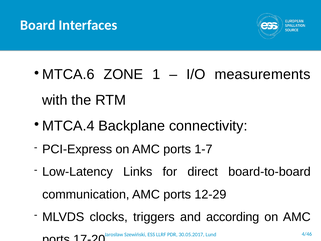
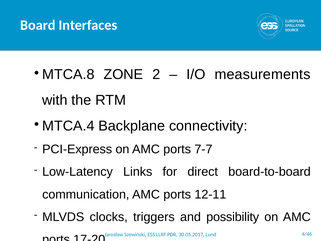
MTCA.6: MTCA.6 -> MTCA.8
1: 1 -> 2
1-7: 1-7 -> 7-7
12-29: 12-29 -> 12-11
according: according -> possibility
